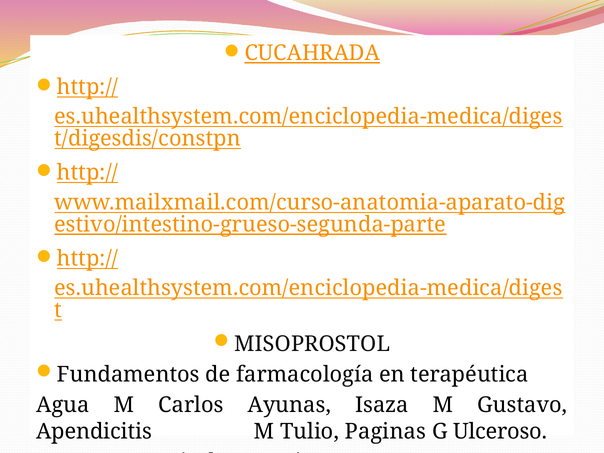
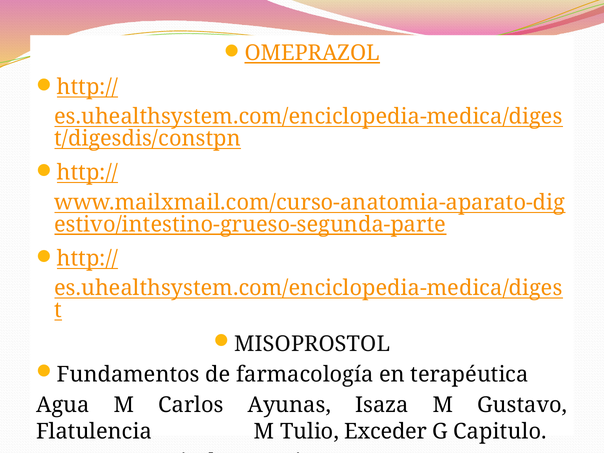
CUCAHRADA: CUCAHRADA -> OMEPRAZOL
Apendicitis: Apendicitis -> Flatulencia
Tulio Paginas: Paginas -> Exceder
G Ulceroso: Ulceroso -> Capitulo
